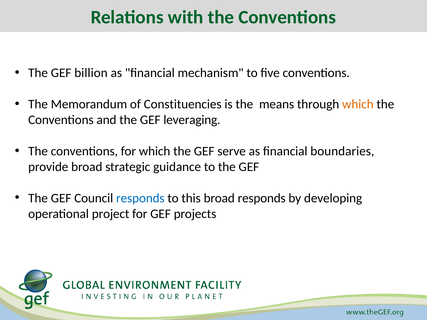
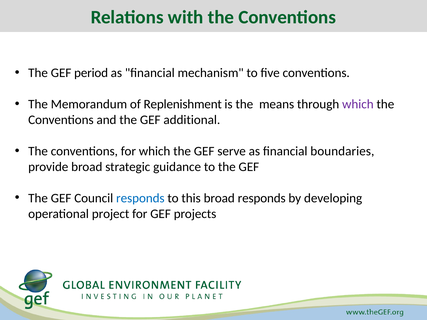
billion: billion -> period
Constituencies: Constituencies -> Replenishment
which at (358, 104) colour: orange -> purple
leveraging: leveraging -> additional
